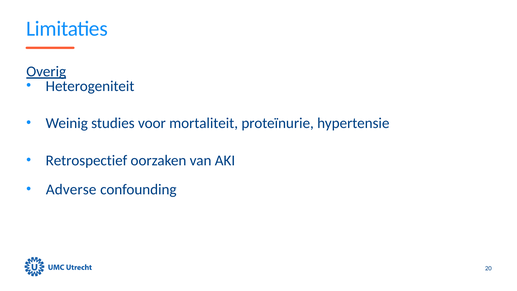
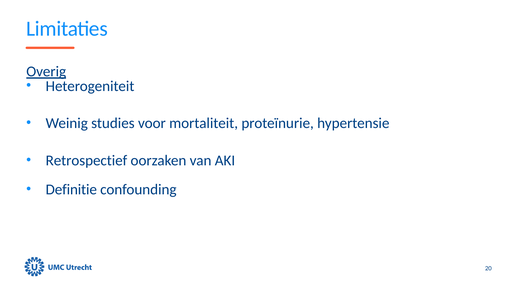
Adverse: Adverse -> Definitie
